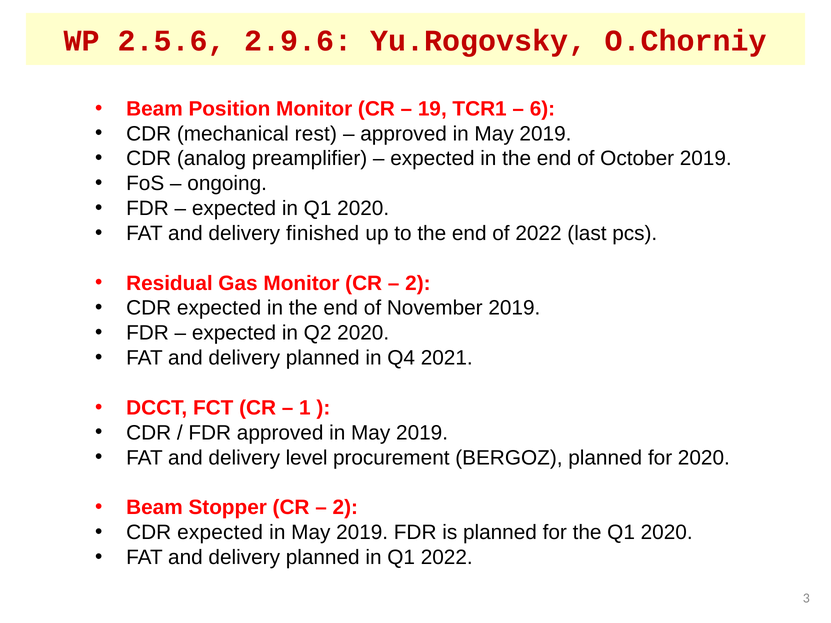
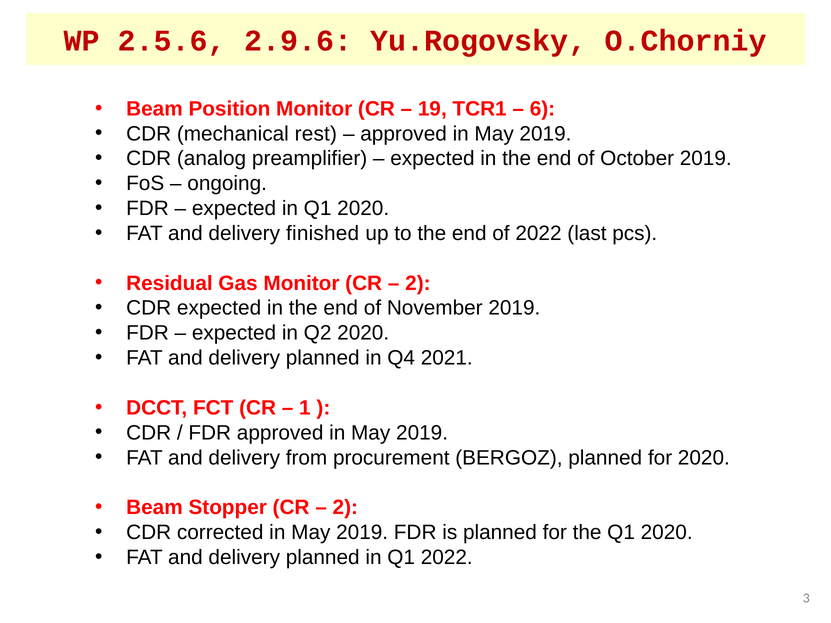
level: level -> from
expected at (220, 533): expected -> corrected
